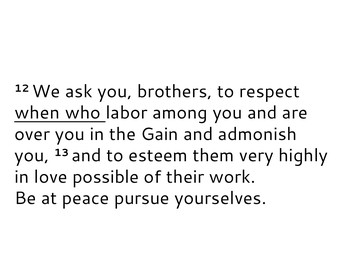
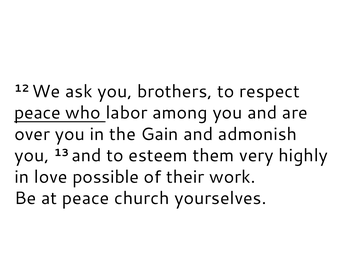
when at (37, 113): when -> peace
pursue: pursue -> church
